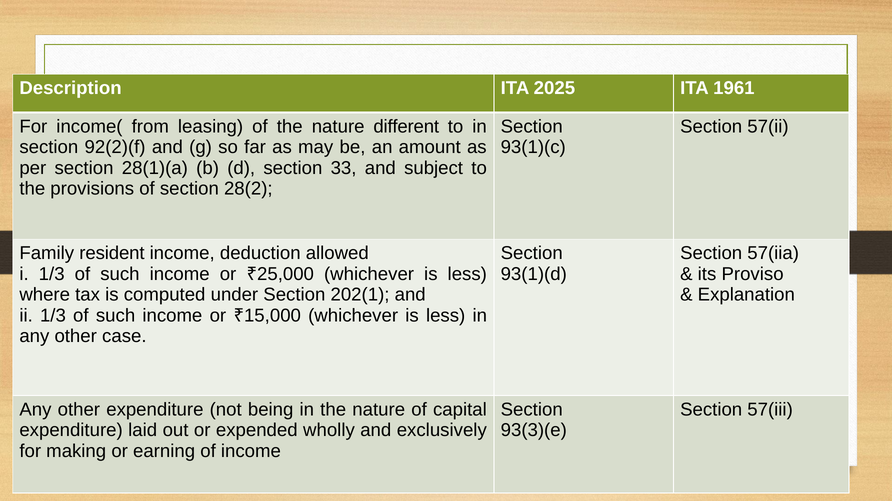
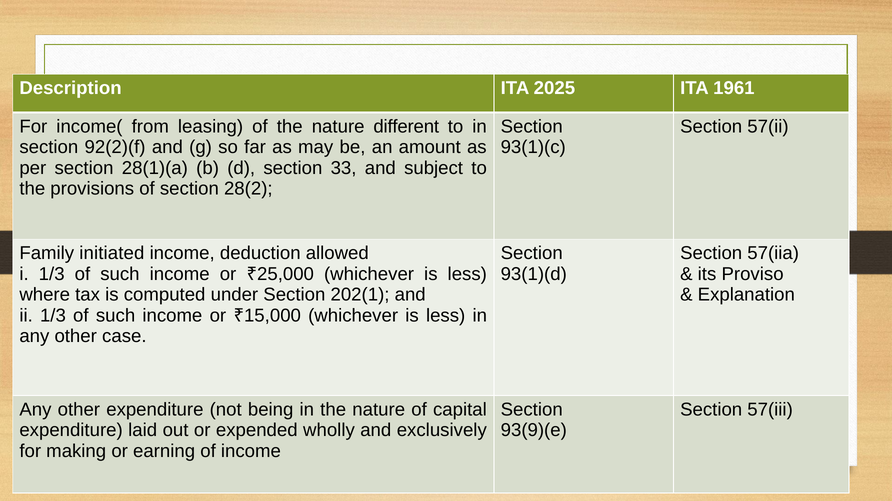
resident: resident -> initiated
93(3)(e: 93(3)(e -> 93(9)(e
